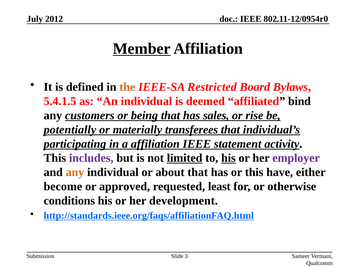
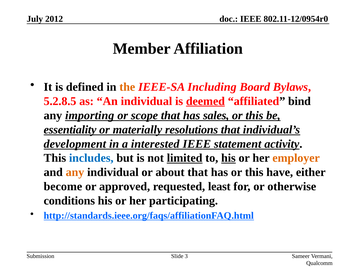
Member underline: present -> none
Restricted: Restricted -> Including
5.4.1.5: 5.4.1.5 -> 5.2.8.5
deemed underline: none -> present
customers: customers -> importing
being: being -> scope
rise at (254, 115): rise -> this
potentially: potentially -> essentiality
transferees: transferees -> resolutions
participating: participating -> development
a affiliation: affiliation -> interested
includes colour: purple -> blue
employer colour: purple -> orange
development: development -> participating
